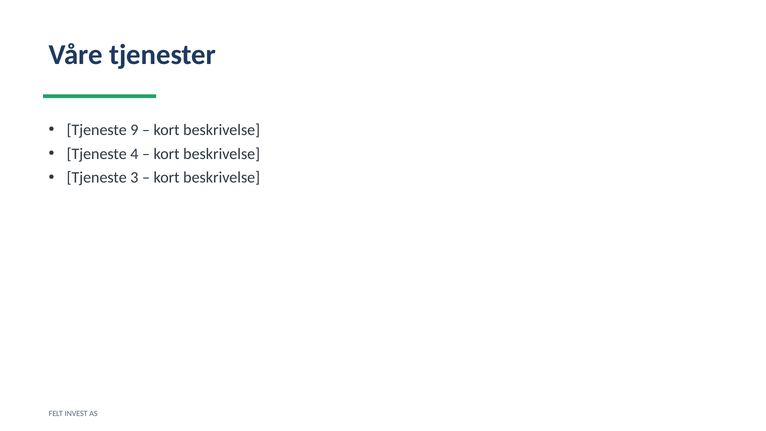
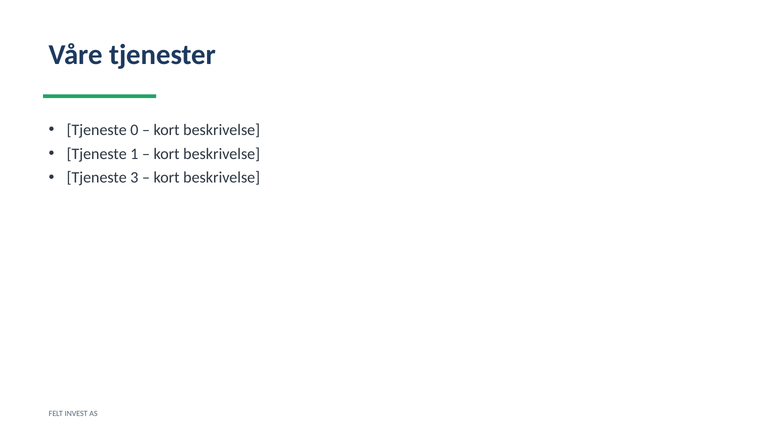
9: 9 -> 0
4: 4 -> 1
